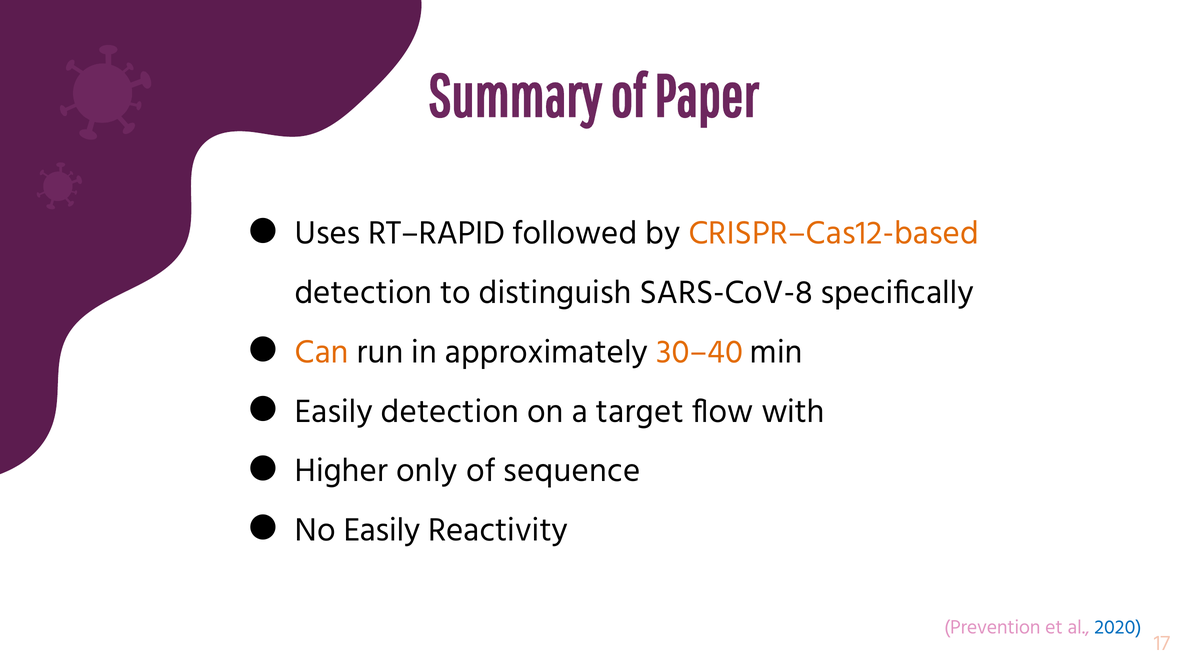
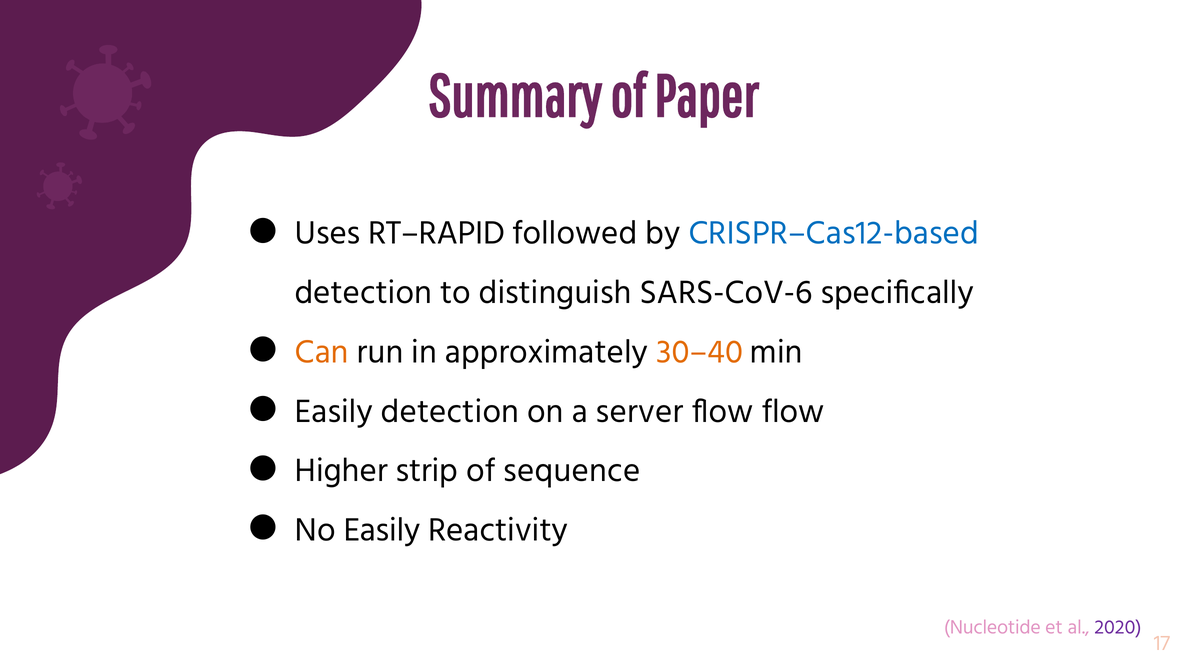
CRISPR–Cas12-based colour: orange -> blue
SARS-CoV-8: SARS-CoV-8 -> SARS-CoV-6
target: target -> server
flow with: with -> flow
only: only -> strip
Prevention: Prevention -> Nucleotide
2020 colour: blue -> purple
